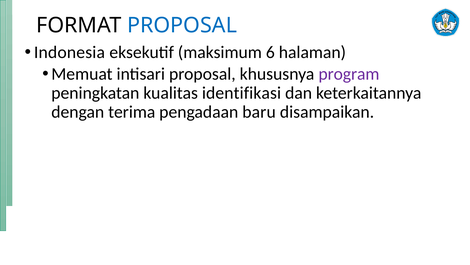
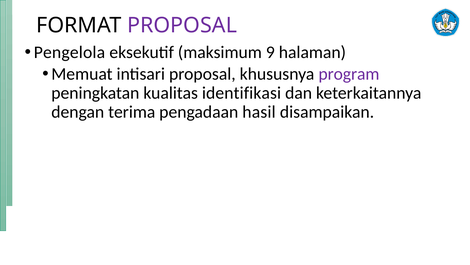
PROPOSAL at (182, 25) colour: blue -> purple
Indonesia: Indonesia -> Pengelola
6: 6 -> 9
baru: baru -> hasil
